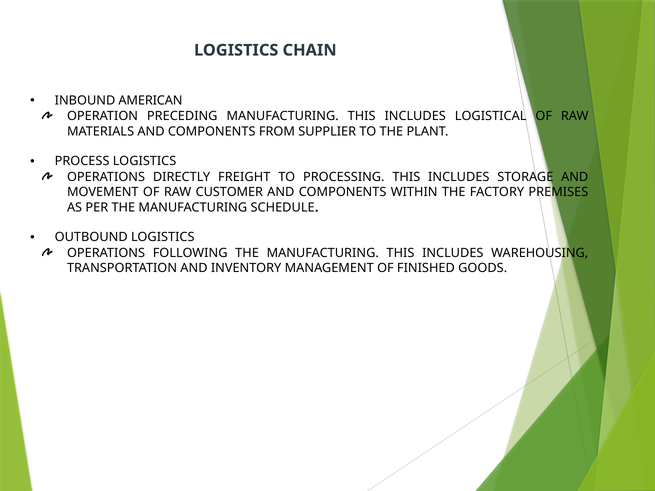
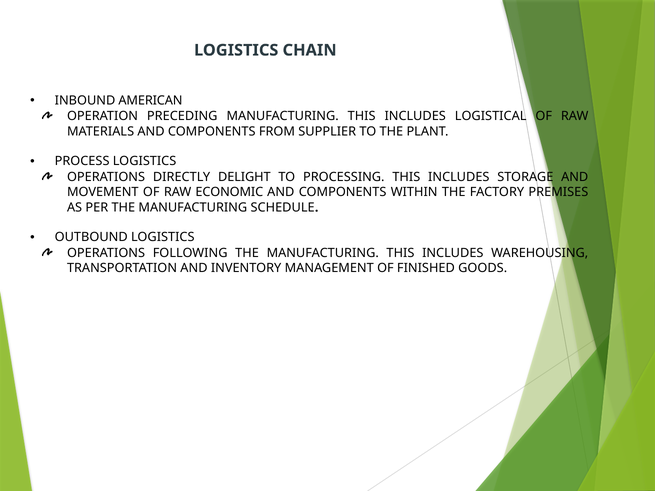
FREIGHT: FREIGHT -> DELIGHT
CUSTOMER: CUSTOMER -> ECONOMIC
